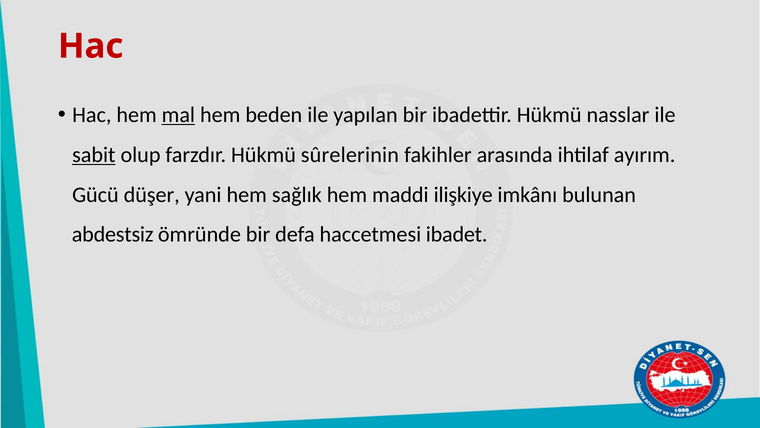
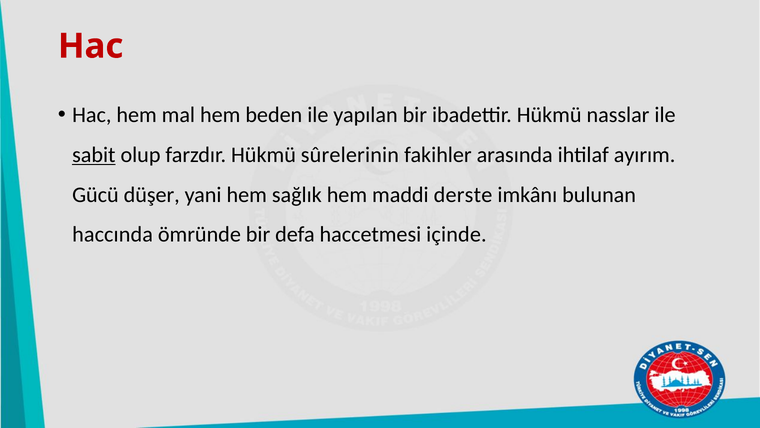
mal underline: present -> none
ilişkiye: ilişkiye -> derste
abdestsiz: abdestsiz -> haccında
ibadet: ibadet -> içinde
